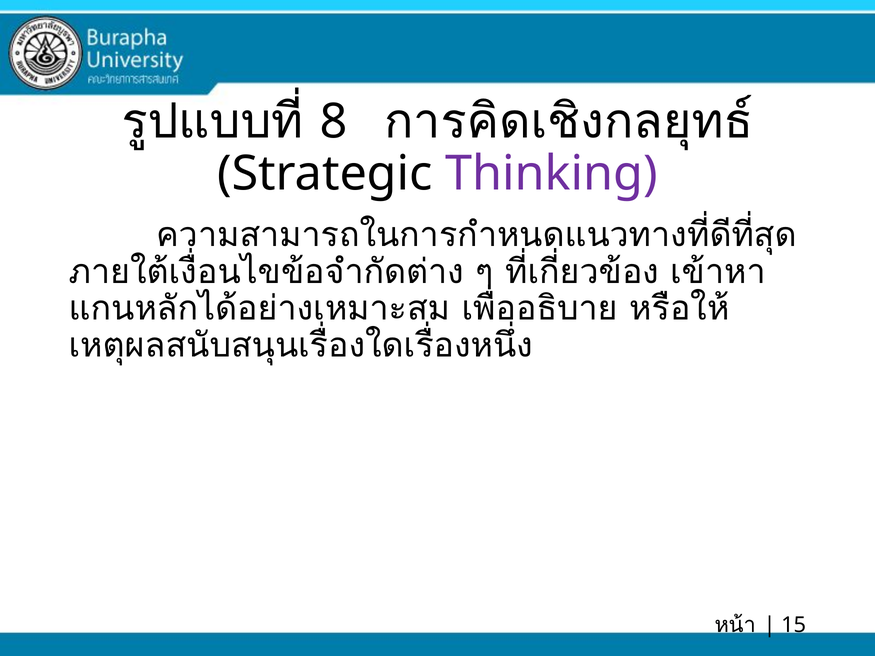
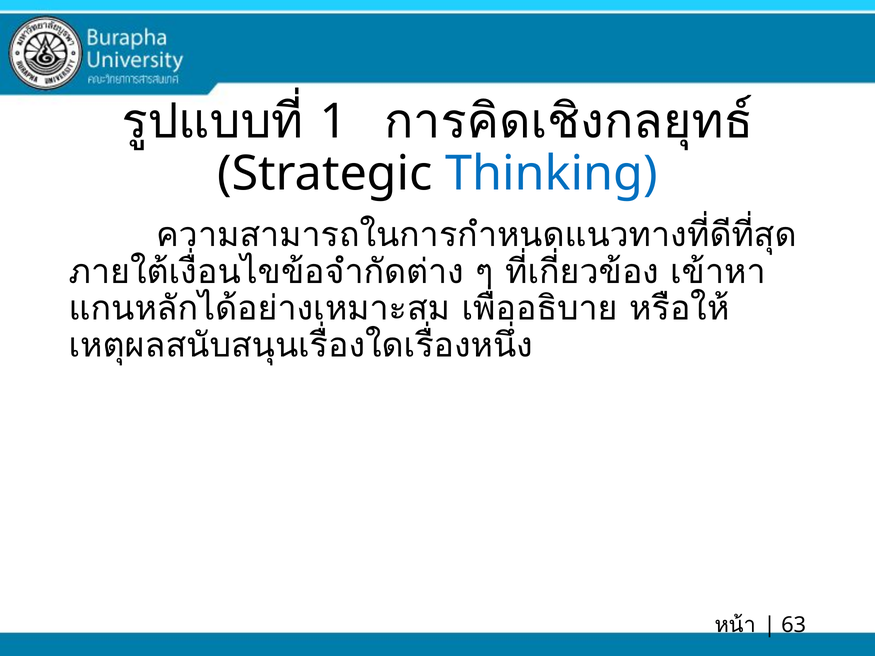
8: 8 -> 1
Thinking colour: purple -> blue
15: 15 -> 63
